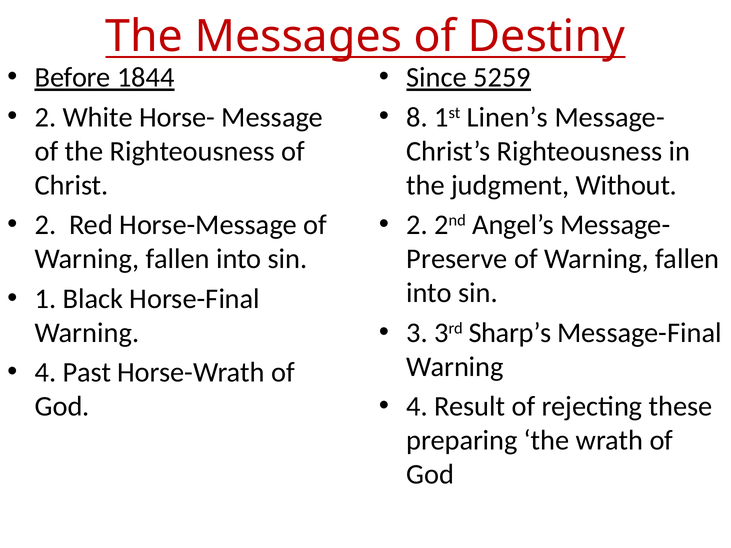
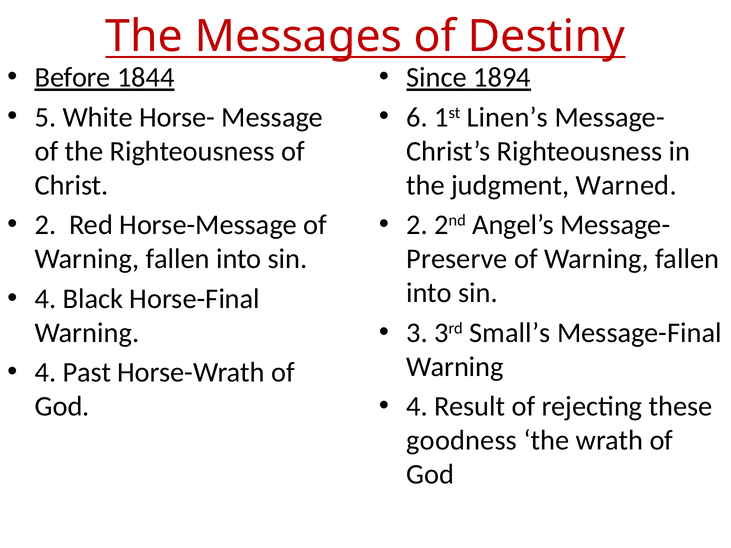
5259: 5259 -> 1894
2 at (46, 117): 2 -> 5
8: 8 -> 6
Without: Without -> Warned
1 at (46, 299): 1 -> 4
Sharp’s: Sharp’s -> Small’s
preparing: preparing -> goodness
